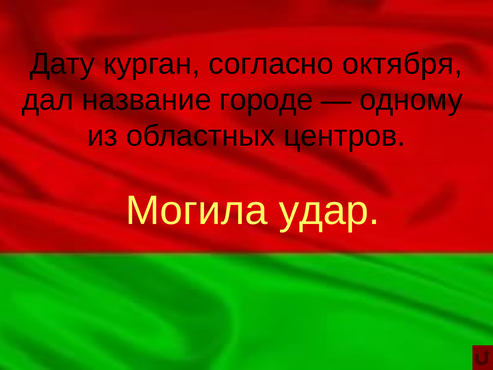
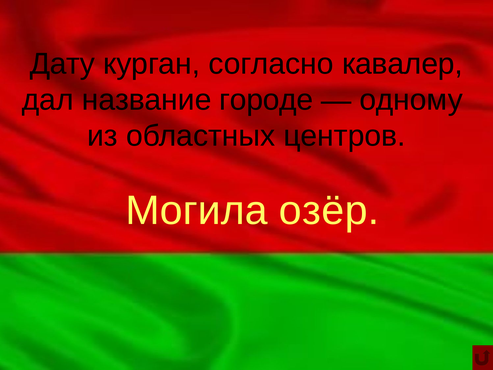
октября: октября -> кавалер
удар: удар -> озёр
